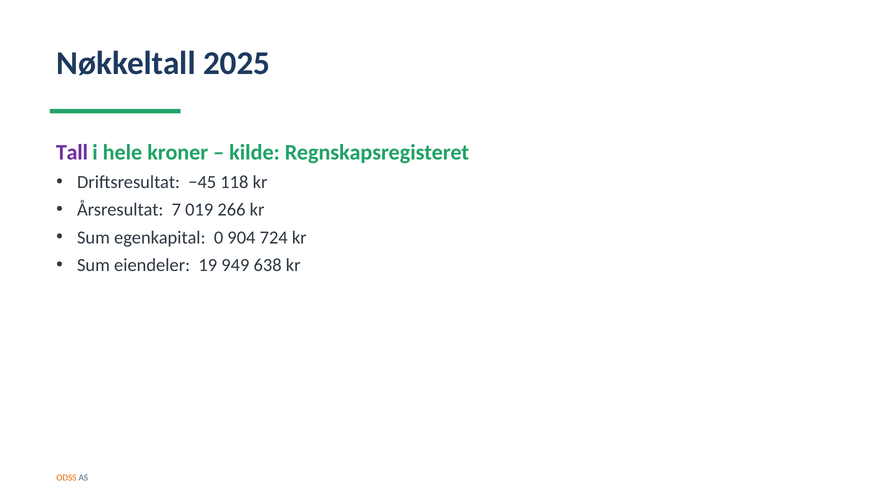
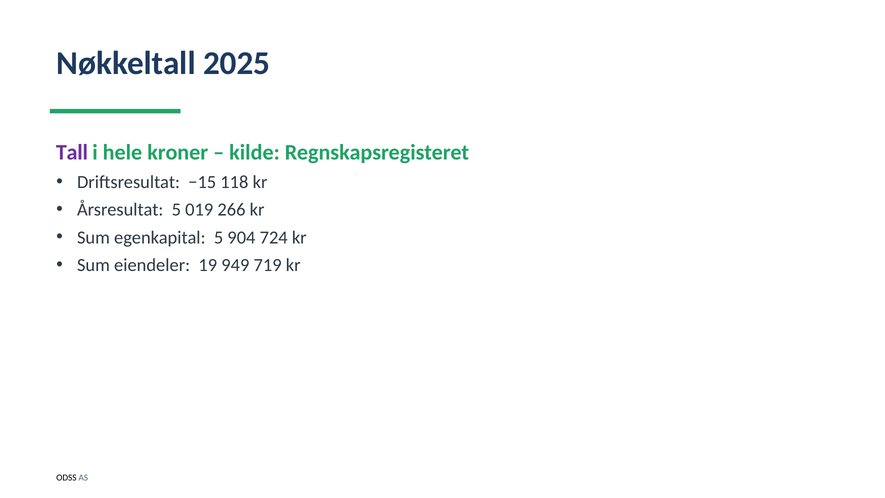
−45: −45 -> −15
Årsresultat 7: 7 -> 5
egenkapital 0: 0 -> 5
638: 638 -> 719
ODSS colour: orange -> black
